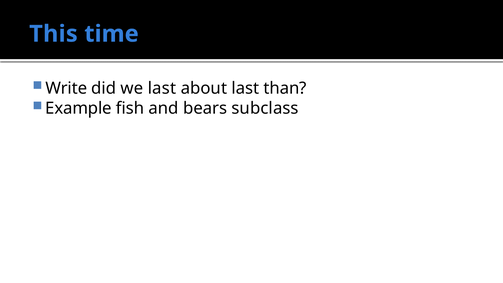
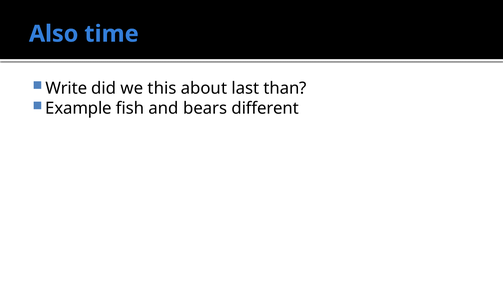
This: This -> Also
we last: last -> this
subclass: subclass -> different
